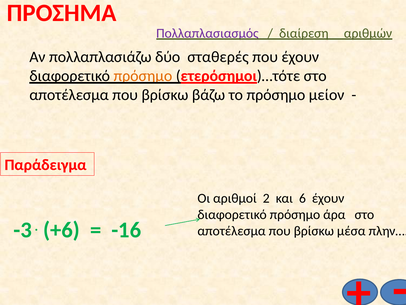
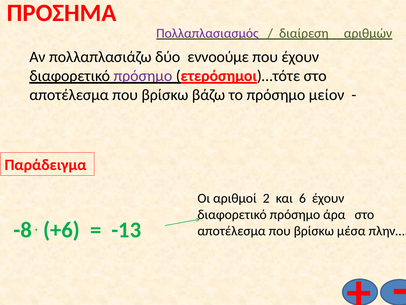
σταθερές: σταθερές -> εννοούμε
πρόσημο at (143, 76) colour: orange -> purple
-3: -3 -> -8
-16: -16 -> -13
